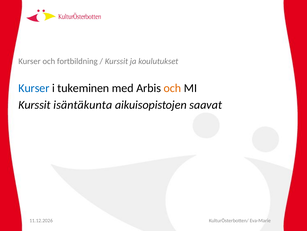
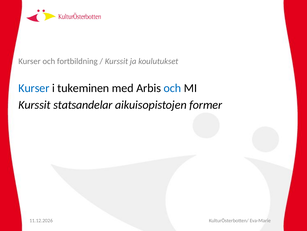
och at (172, 88) colour: orange -> blue
isäntäkunta: isäntäkunta -> statsandelar
saavat: saavat -> former
